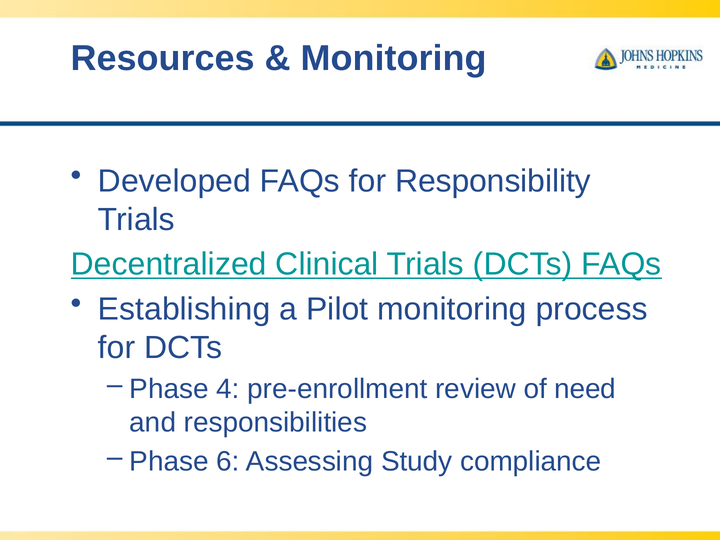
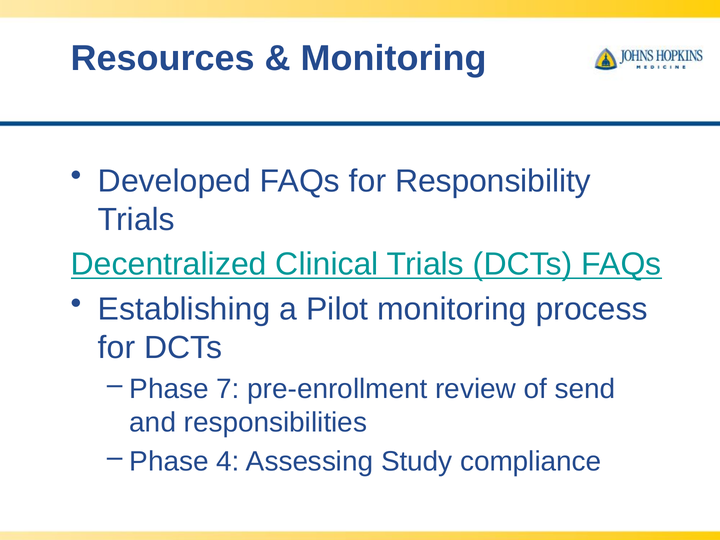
4: 4 -> 7
need: need -> send
6: 6 -> 4
